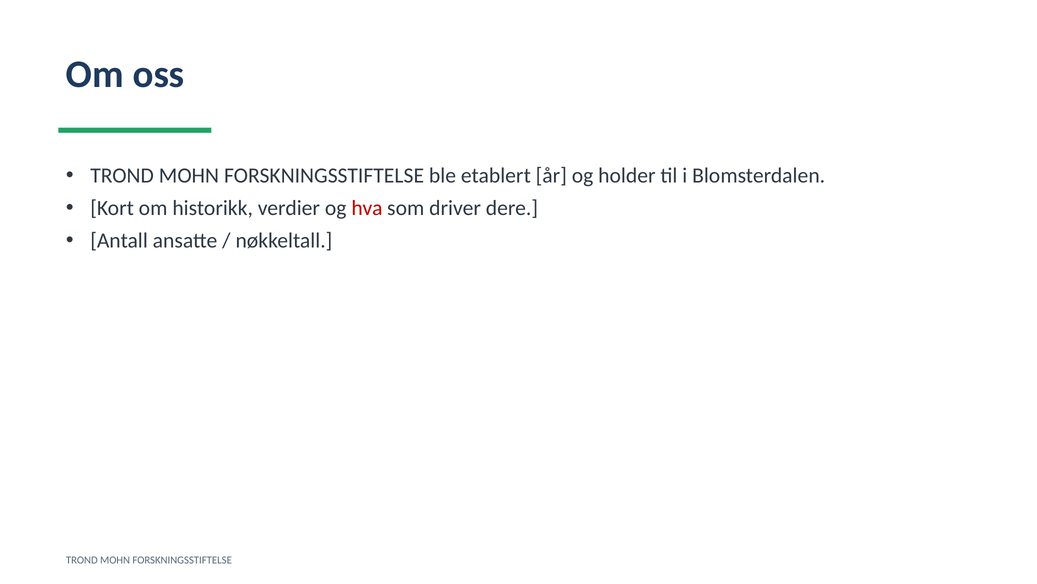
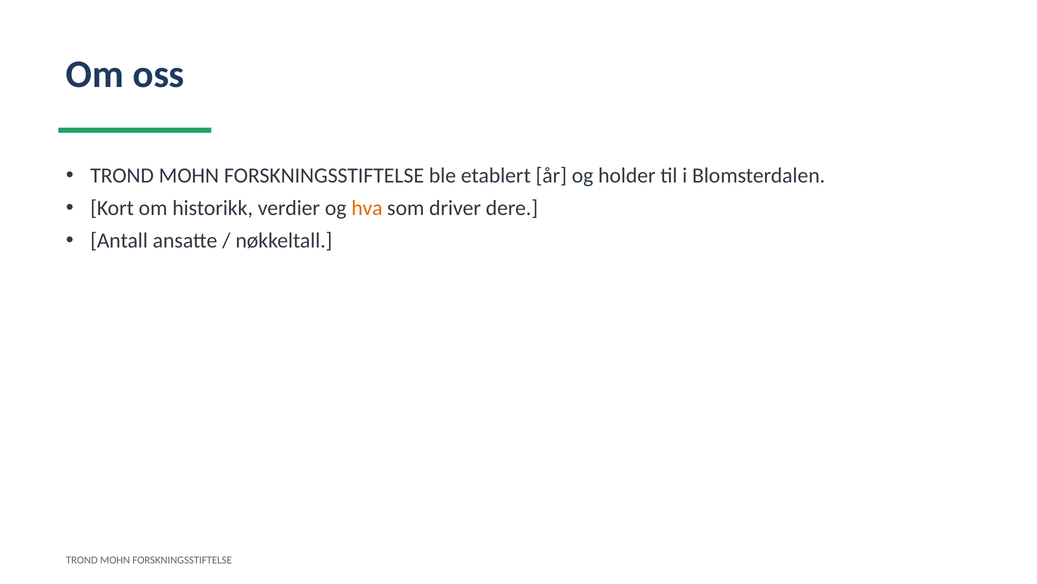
hva colour: red -> orange
